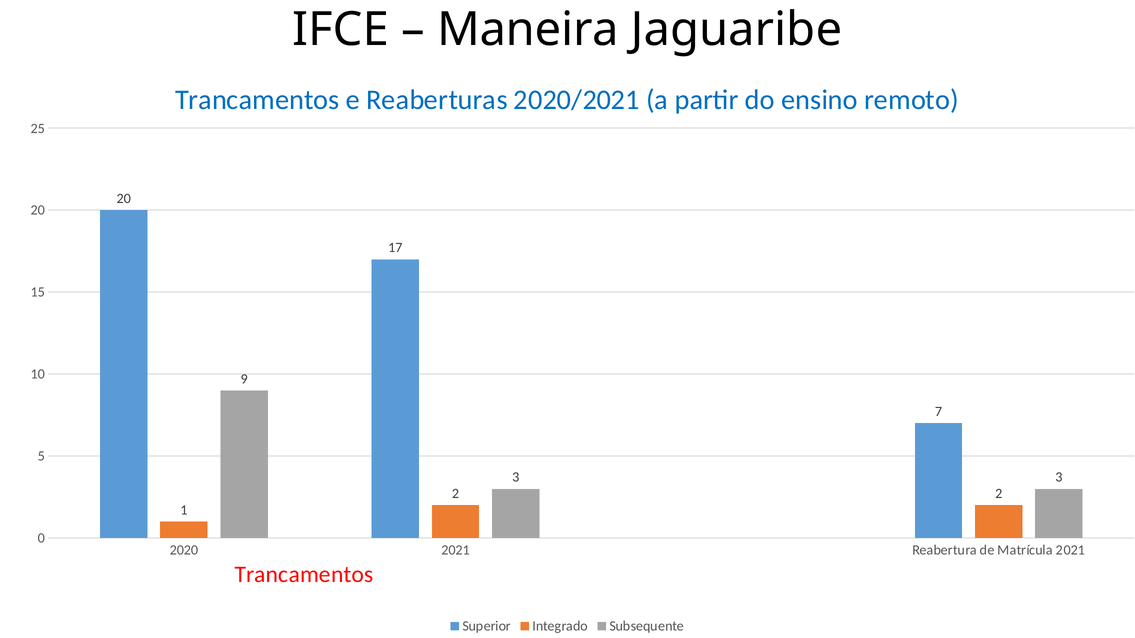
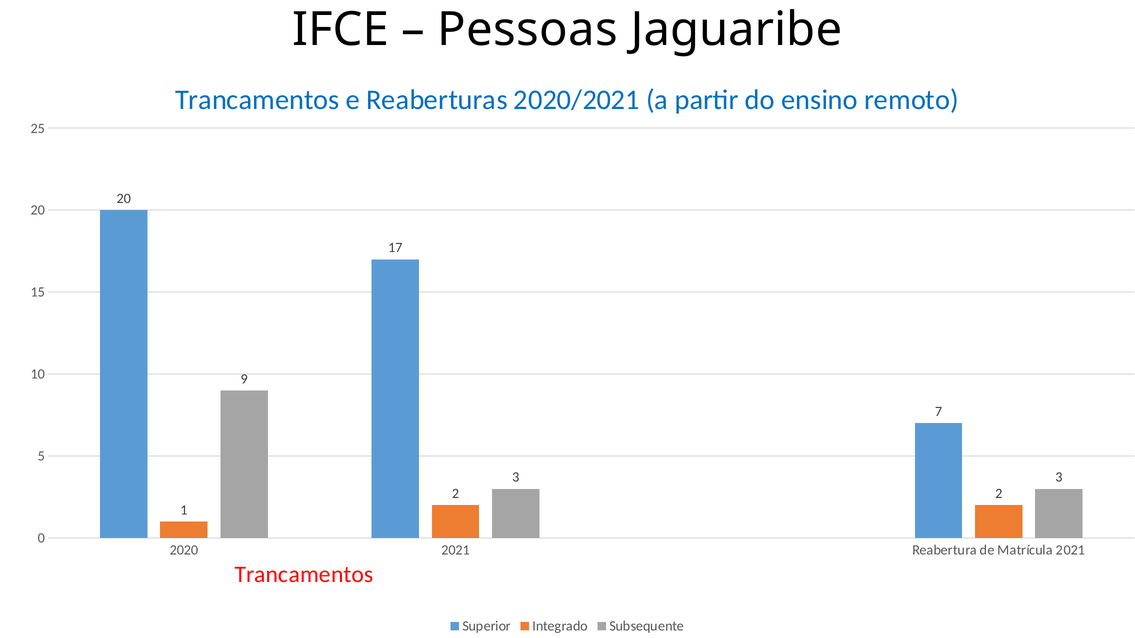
Maneira: Maneira -> Pessoas
